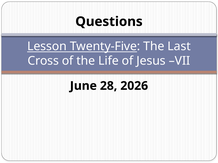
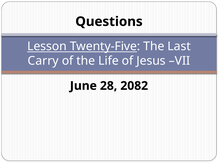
Cross: Cross -> Carry
2026: 2026 -> 2082
